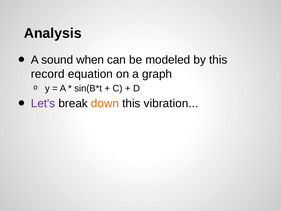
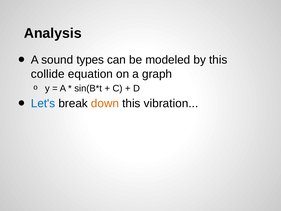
when: when -> types
record: record -> collide
Let's colour: purple -> blue
